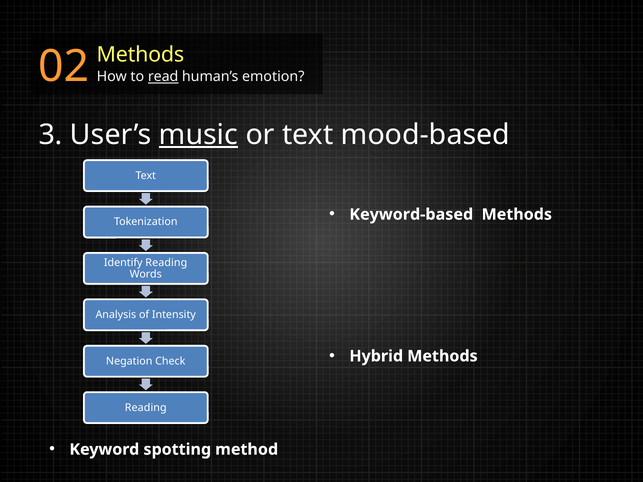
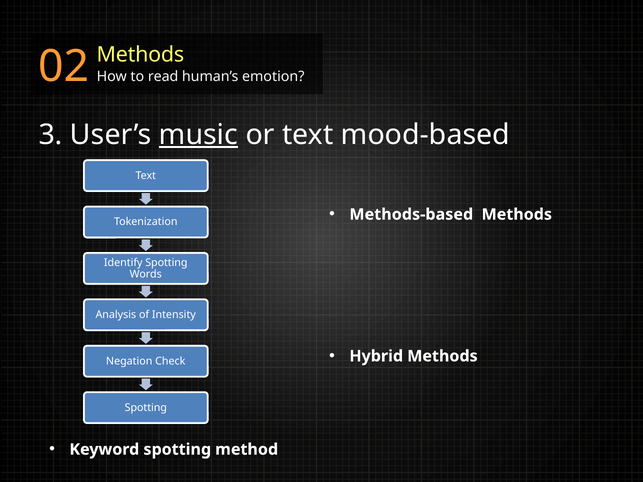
read underline: present -> none
Keyword-based: Keyword-based -> Methods-based
Reading at (166, 263): Reading -> Spotting
Reading at (146, 408): Reading -> Spotting
